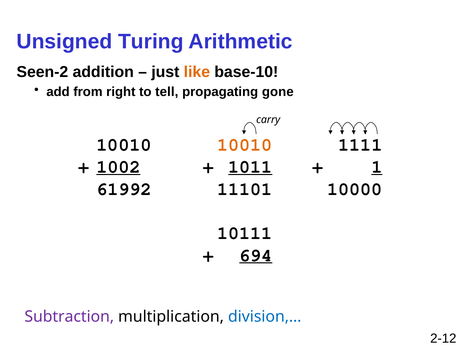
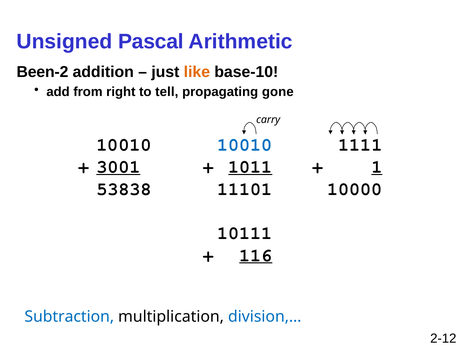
Turing: Turing -> Pascal
Seen-2: Seen-2 -> Been-2
10010 at (245, 145) colour: orange -> blue
1002: 1002 -> 3001
61992: 61992 -> 53838
694: 694 -> 116
Subtraction colour: purple -> blue
